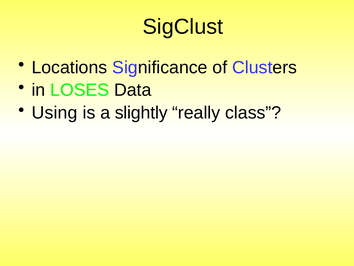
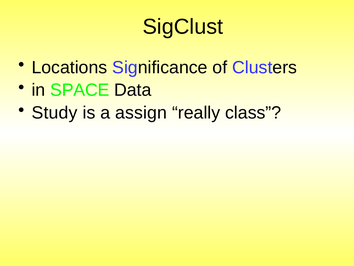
LOSES: LOSES -> SPACE
Using: Using -> Study
slightly: slightly -> assign
